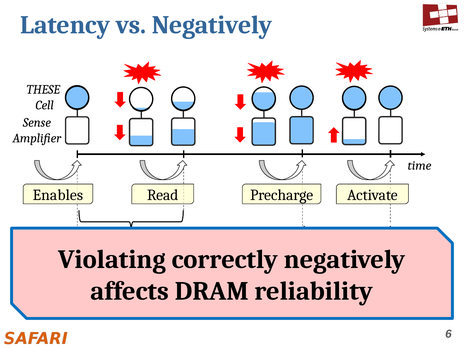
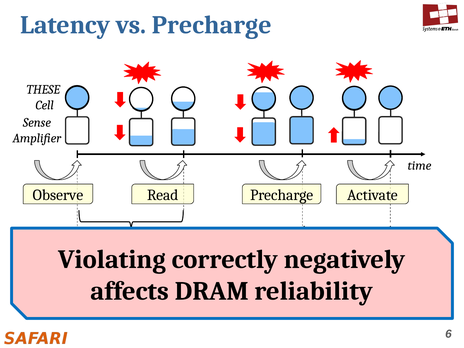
vs Negatively: Negatively -> Precharge
Enables: Enables -> Observe
